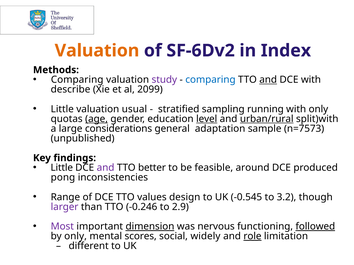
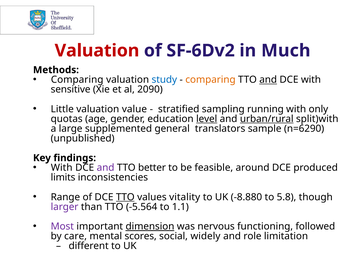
Valuation at (97, 51) colour: orange -> red
Index: Index -> Much
study colour: purple -> blue
comparing at (210, 80) colour: blue -> orange
describe: describe -> sensitive
2099: 2099 -> 2090
usual: usual -> value
age underline: present -> none
considerations: considerations -> supplemented
adaptation: adaptation -> translators
n=7573: n=7573 -> n=6290
Little at (62, 168): Little -> With
pong: pong -> limits
TTO at (125, 197) underline: none -> present
design: design -> vitality
-0.545: -0.545 -> -8.880
3.2: 3.2 -> 5.8
-0.246: -0.246 -> -5.564
2.9: 2.9 -> 1.1
followed underline: present -> none
by only: only -> care
role underline: present -> none
